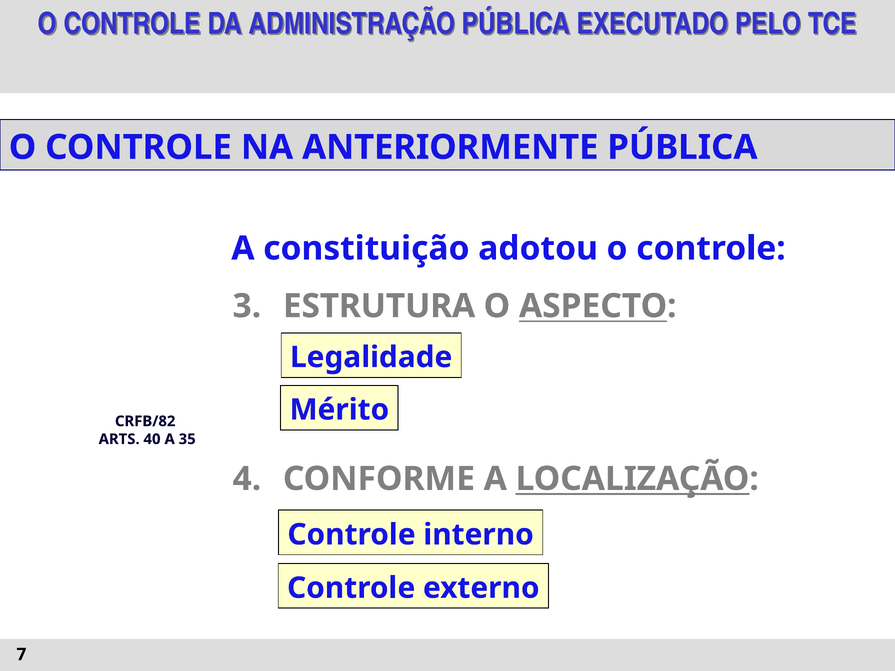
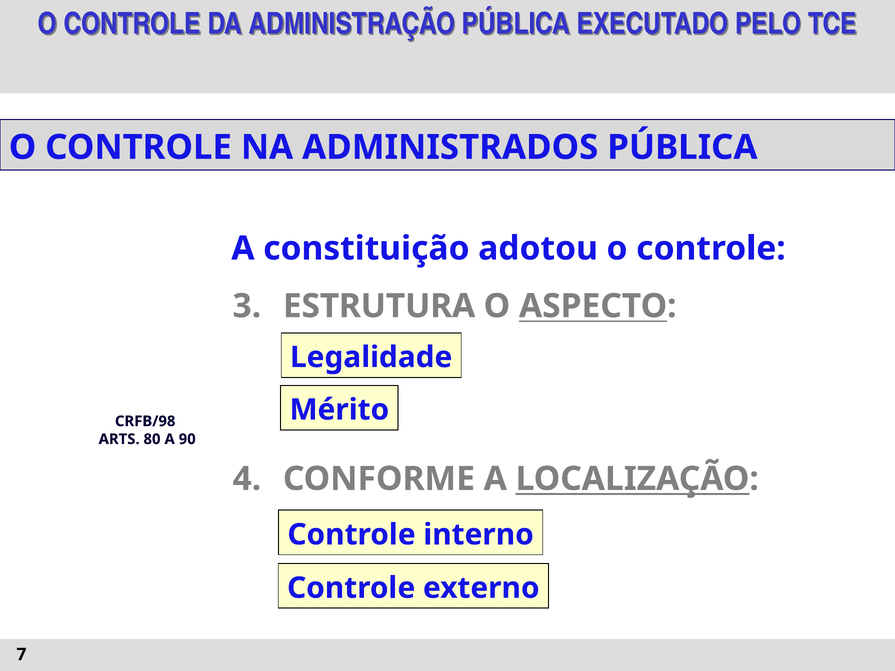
ANTERIORMENTE: ANTERIORMENTE -> ADMINISTRADOS
CRFB/82: CRFB/82 -> CRFB/98
40: 40 -> 80
35: 35 -> 90
